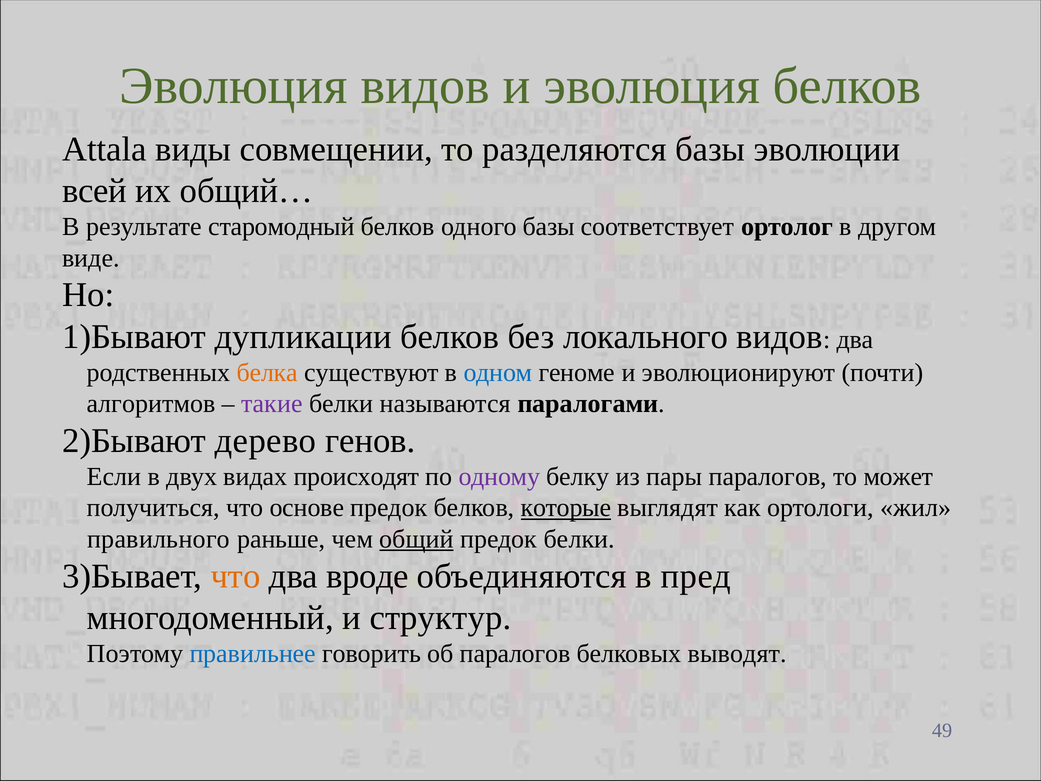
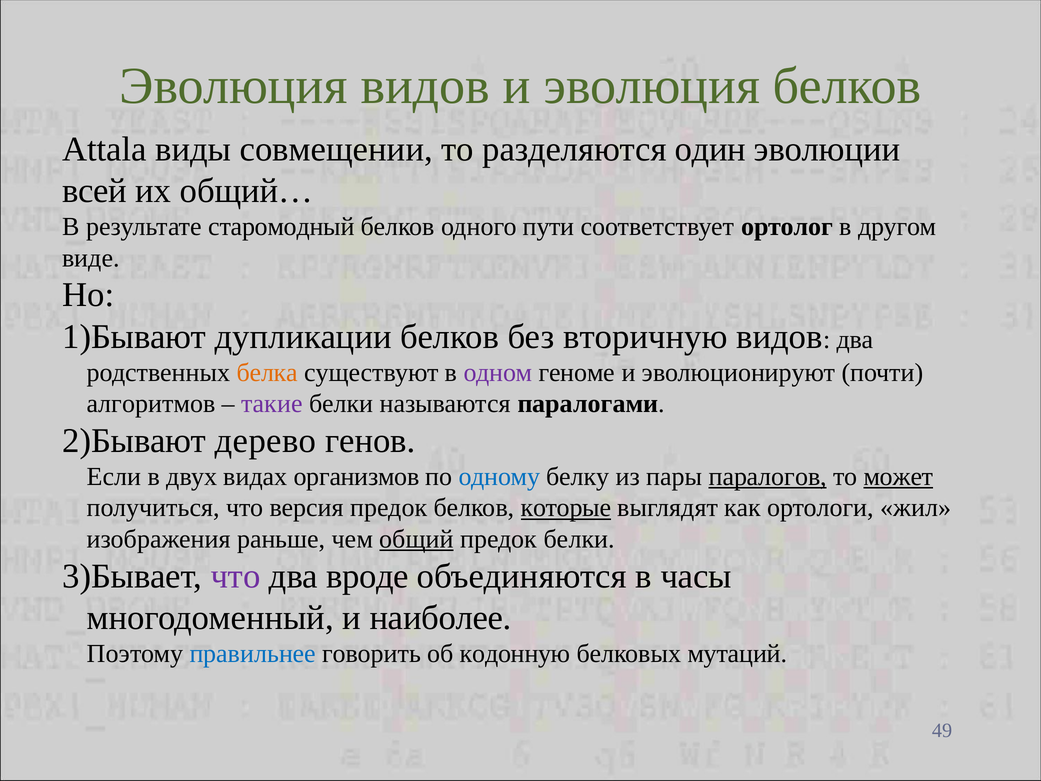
разделяются базы: базы -> один
одного базы: базы -> пути
локального: локального -> вторичную
одном colour: blue -> purple
происходят: происходят -> организмов
одному colour: purple -> blue
паралогов at (768, 476) underline: none -> present
может underline: none -> present
основе: основе -> версия
правильного: правильного -> изображения
что at (236, 576) colour: orange -> purple
пред: пред -> часы
структур: структур -> наиболее
об паралогов: паралогов -> кодонную
выводят: выводят -> мутаций
